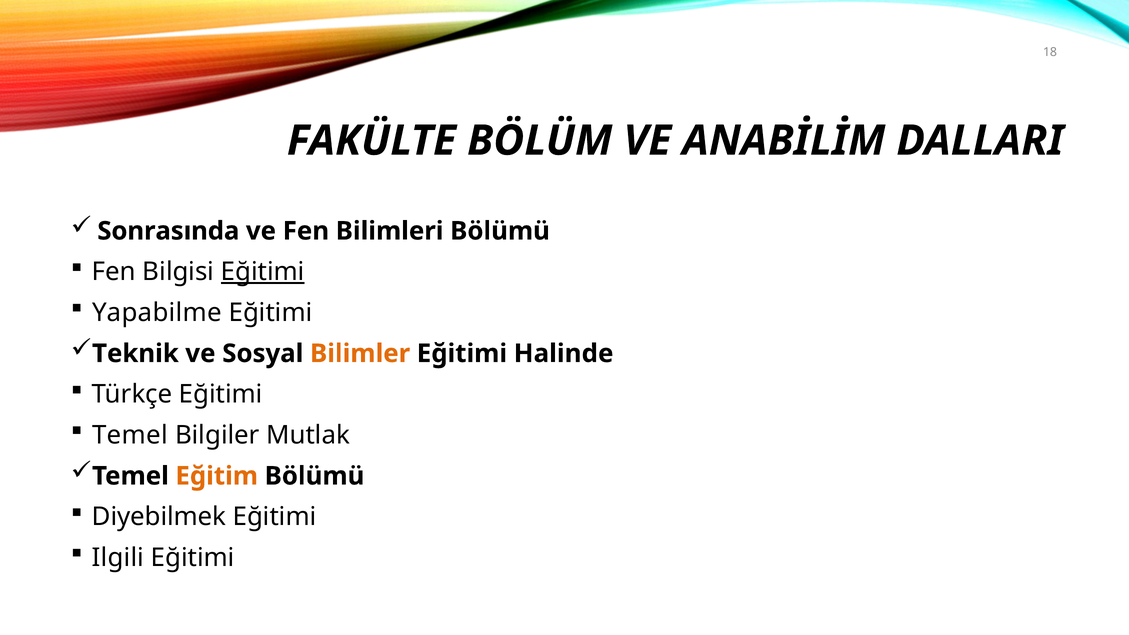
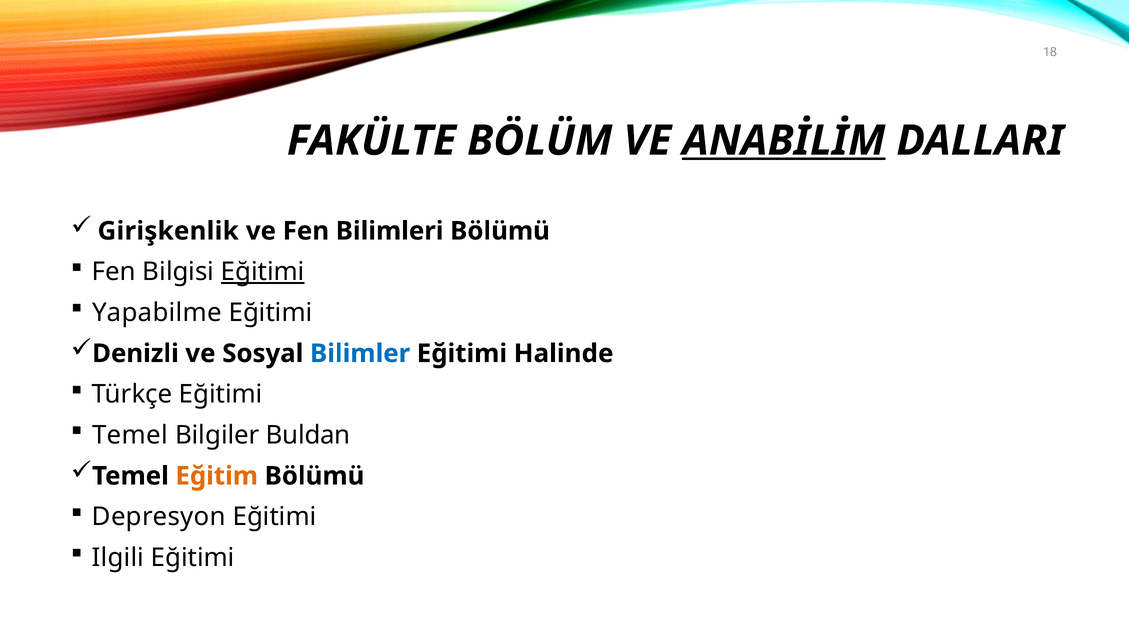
ANABİLİM underline: none -> present
Sonrasında: Sonrasında -> Girişkenlik
Teknik: Teknik -> Denizli
Bilimler colour: orange -> blue
Mutlak: Mutlak -> Buldan
Diyebilmek: Diyebilmek -> Depresyon
